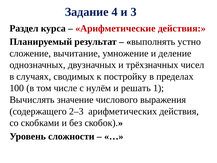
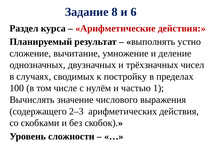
4: 4 -> 8
3: 3 -> 6
решать: решать -> частью
